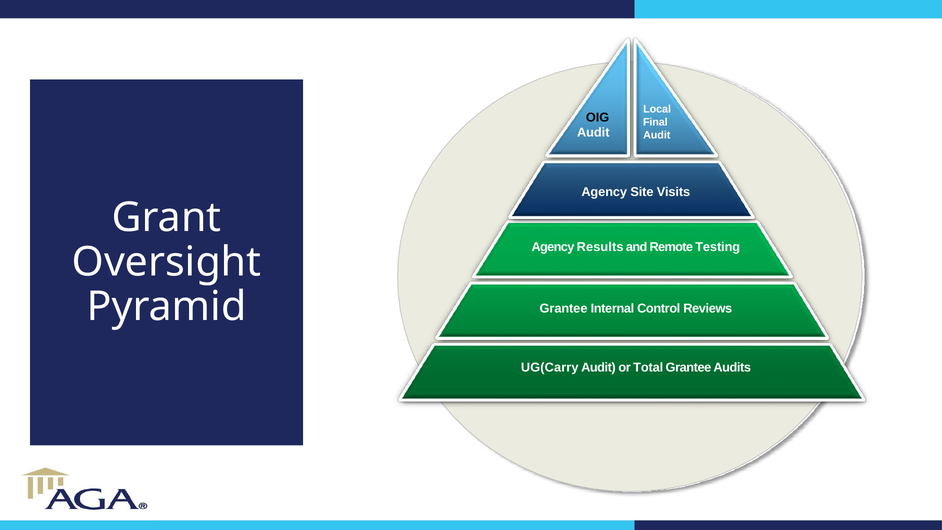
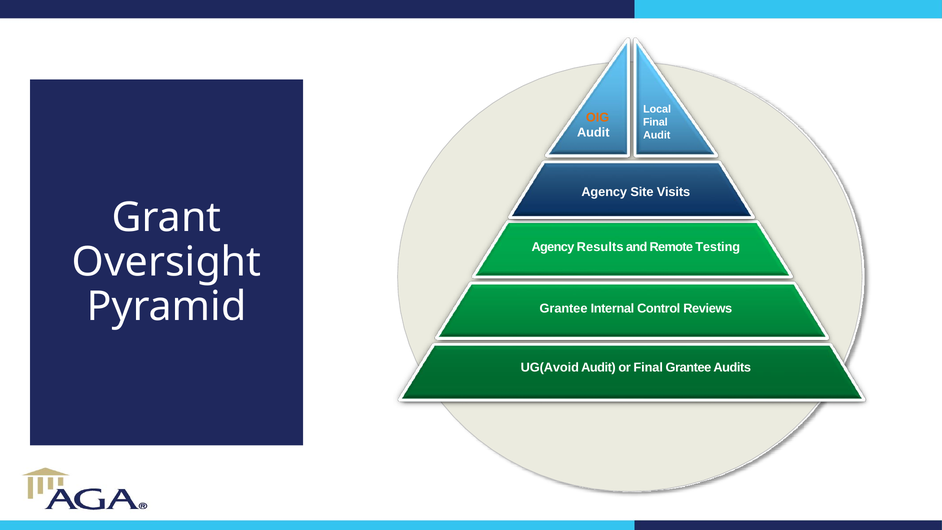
OIG colour: black -> orange
UG(Carry: UG(Carry -> UG(Avoid
or Total: Total -> Final
